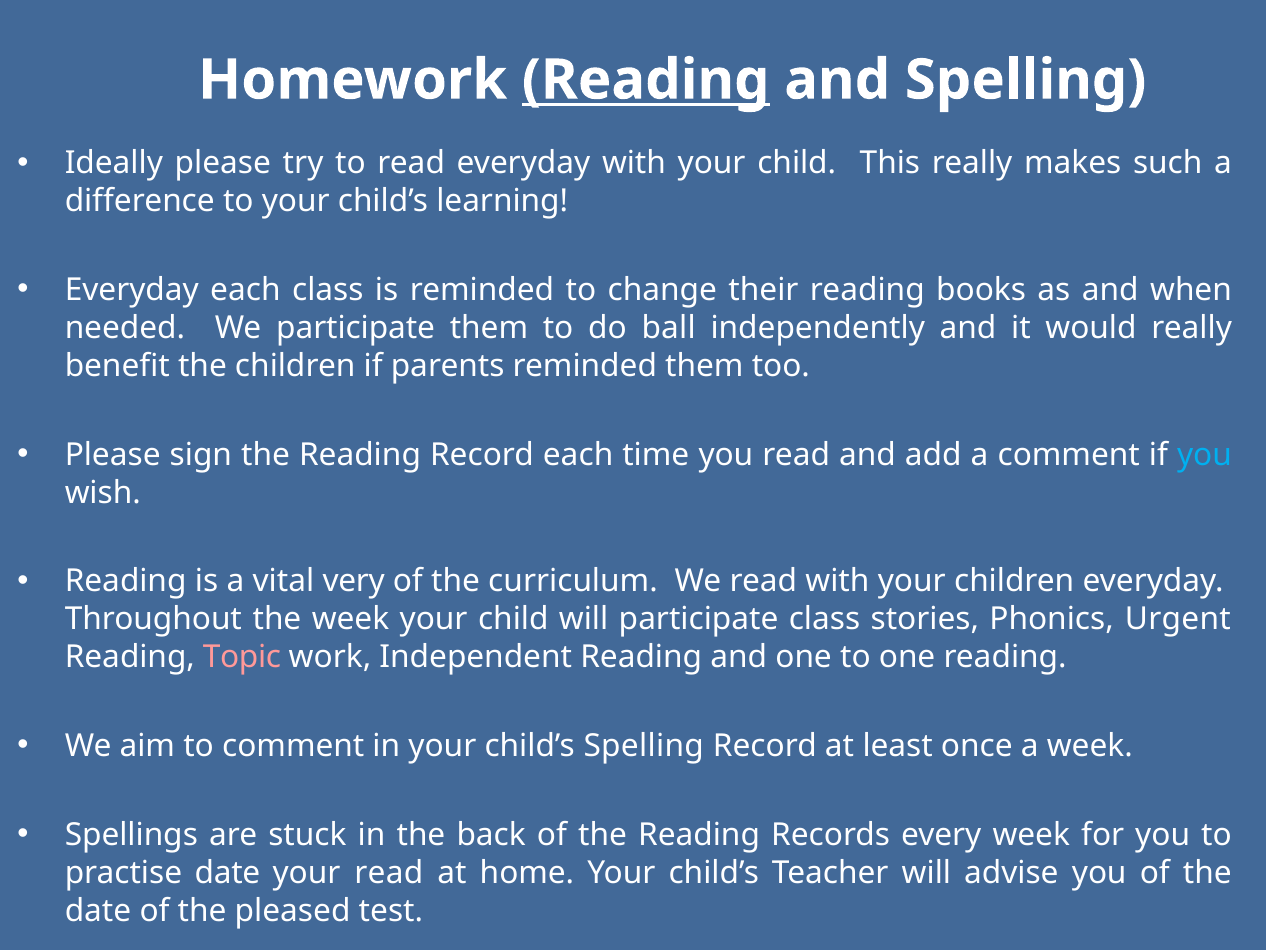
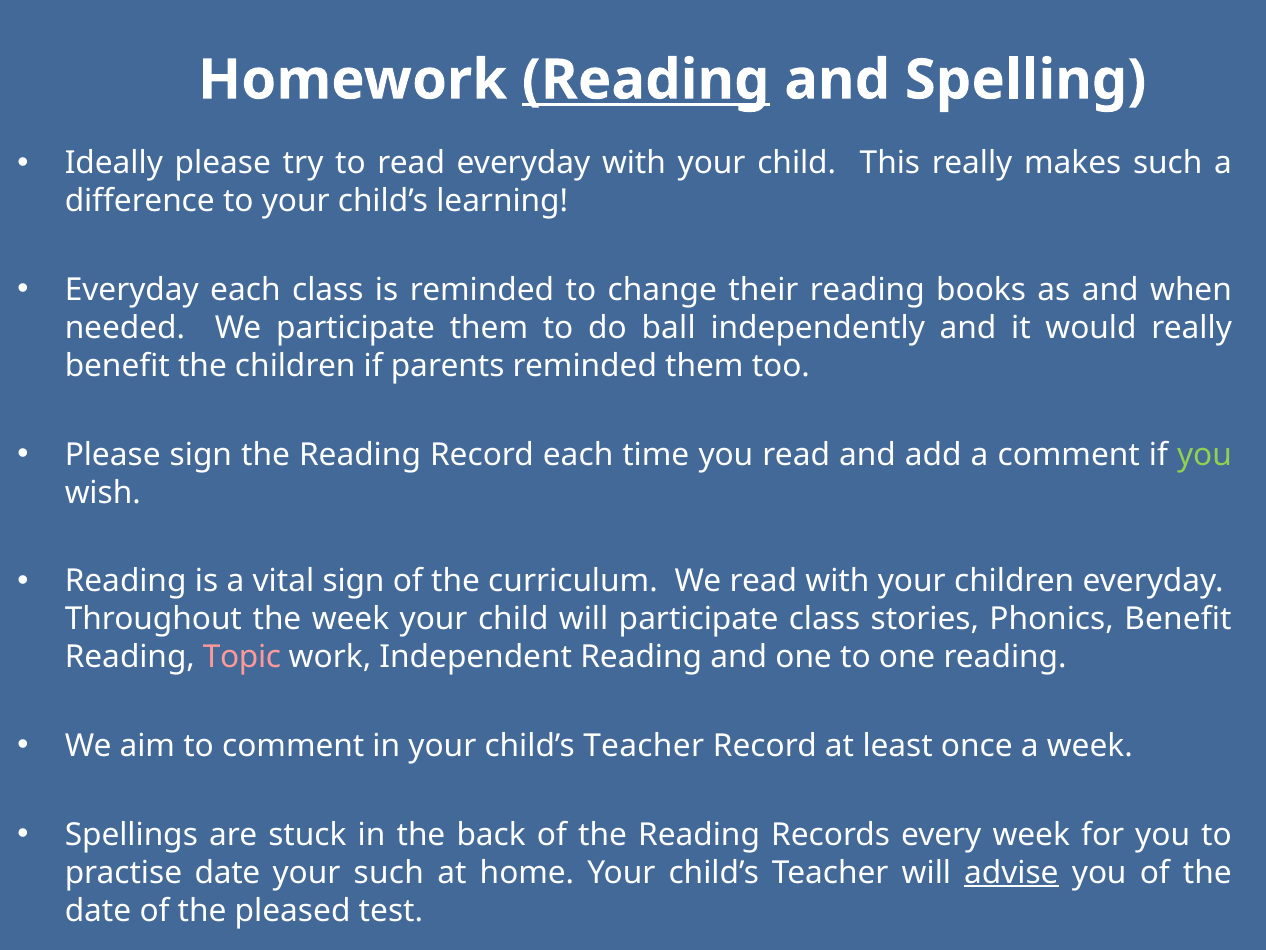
you at (1204, 454) colour: light blue -> light green
vital very: very -> sign
Phonics Urgent: Urgent -> Benefit
in your child’s Spelling: Spelling -> Teacher
your read: read -> such
advise underline: none -> present
